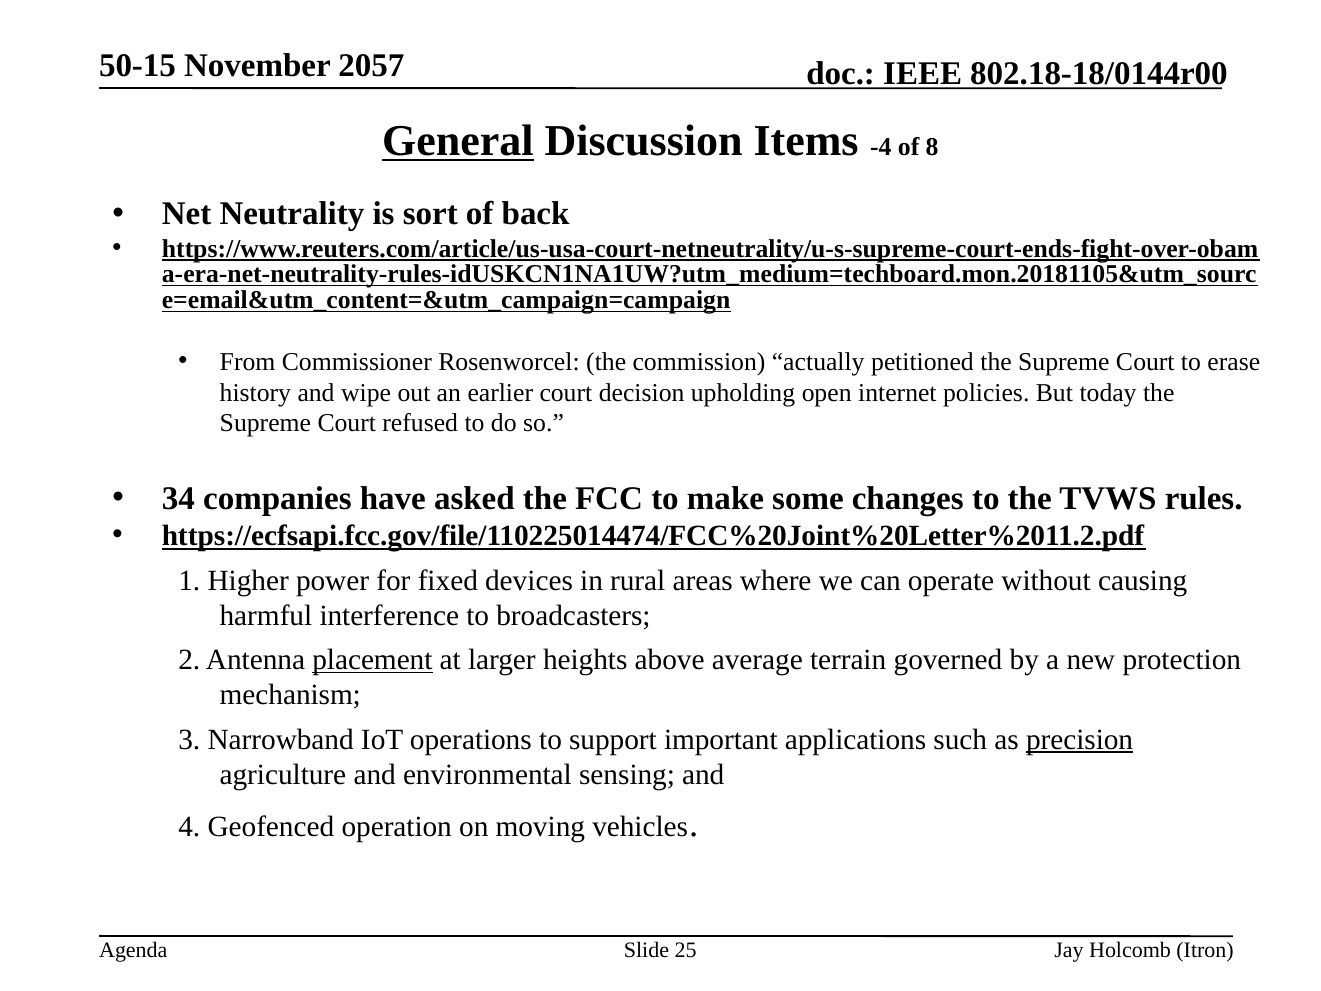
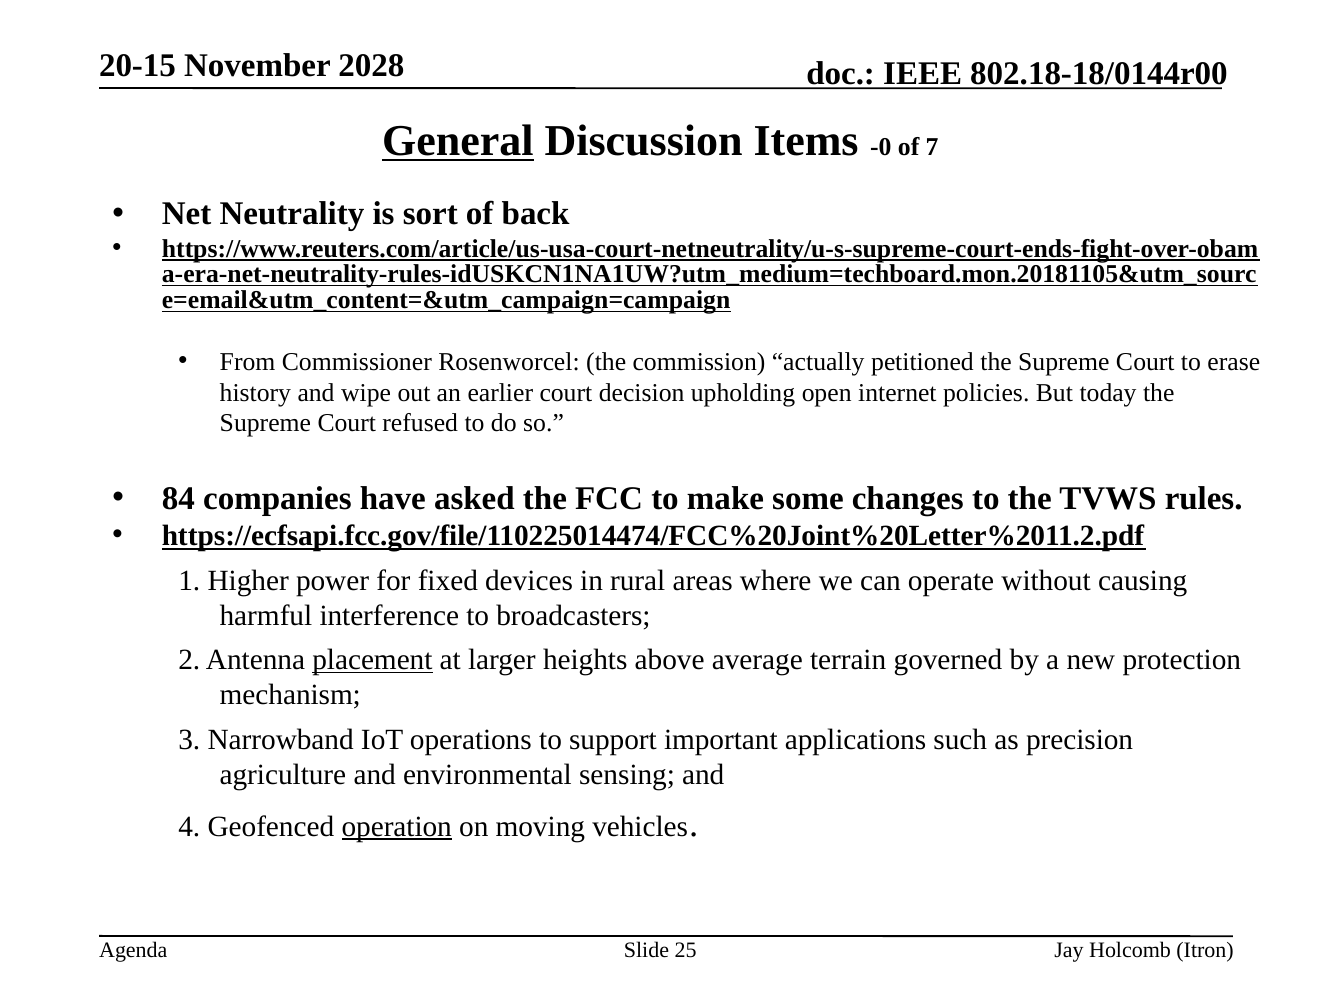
50-15: 50-15 -> 20-15
2057: 2057 -> 2028
-4: -4 -> -0
8: 8 -> 7
34: 34 -> 84
precision underline: present -> none
operation underline: none -> present
